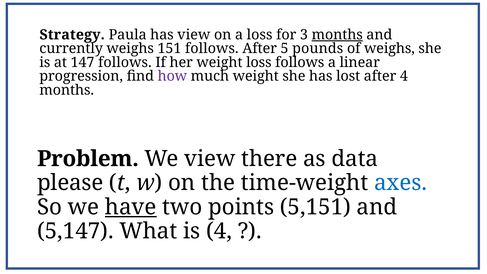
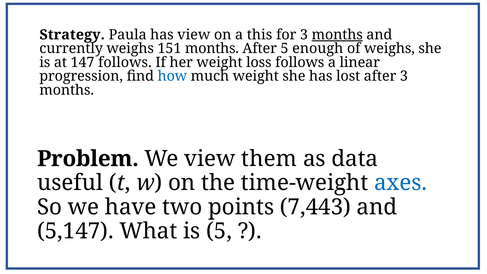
a loss: loss -> this
151 follows: follows -> months
pounds: pounds -> enough
how colour: purple -> blue
after 4: 4 -> 3
there: there -> them
please: please -> useful
have underline: present -> none
5,151: 5,151 -> 7,443
is 4: 4 -> 5
